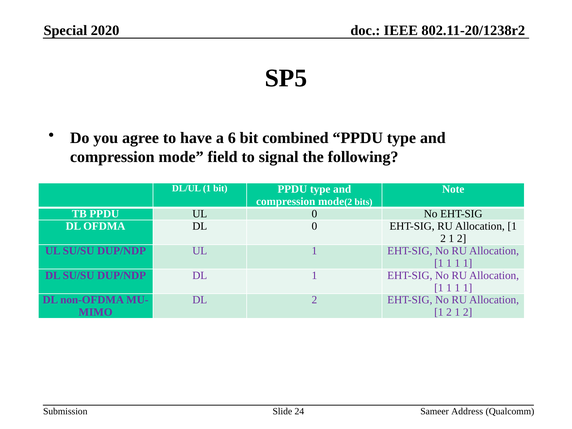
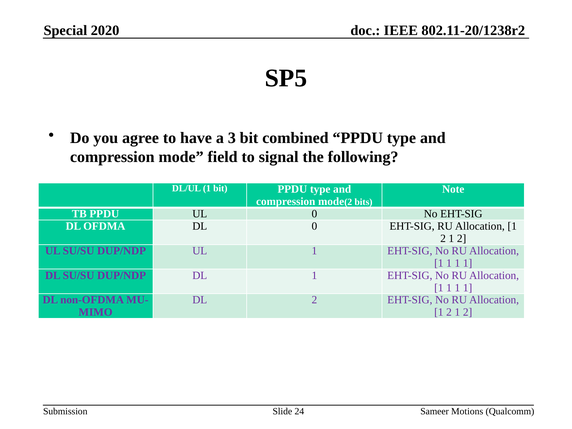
6: 6 -> 3
Address: Address -> Motions
